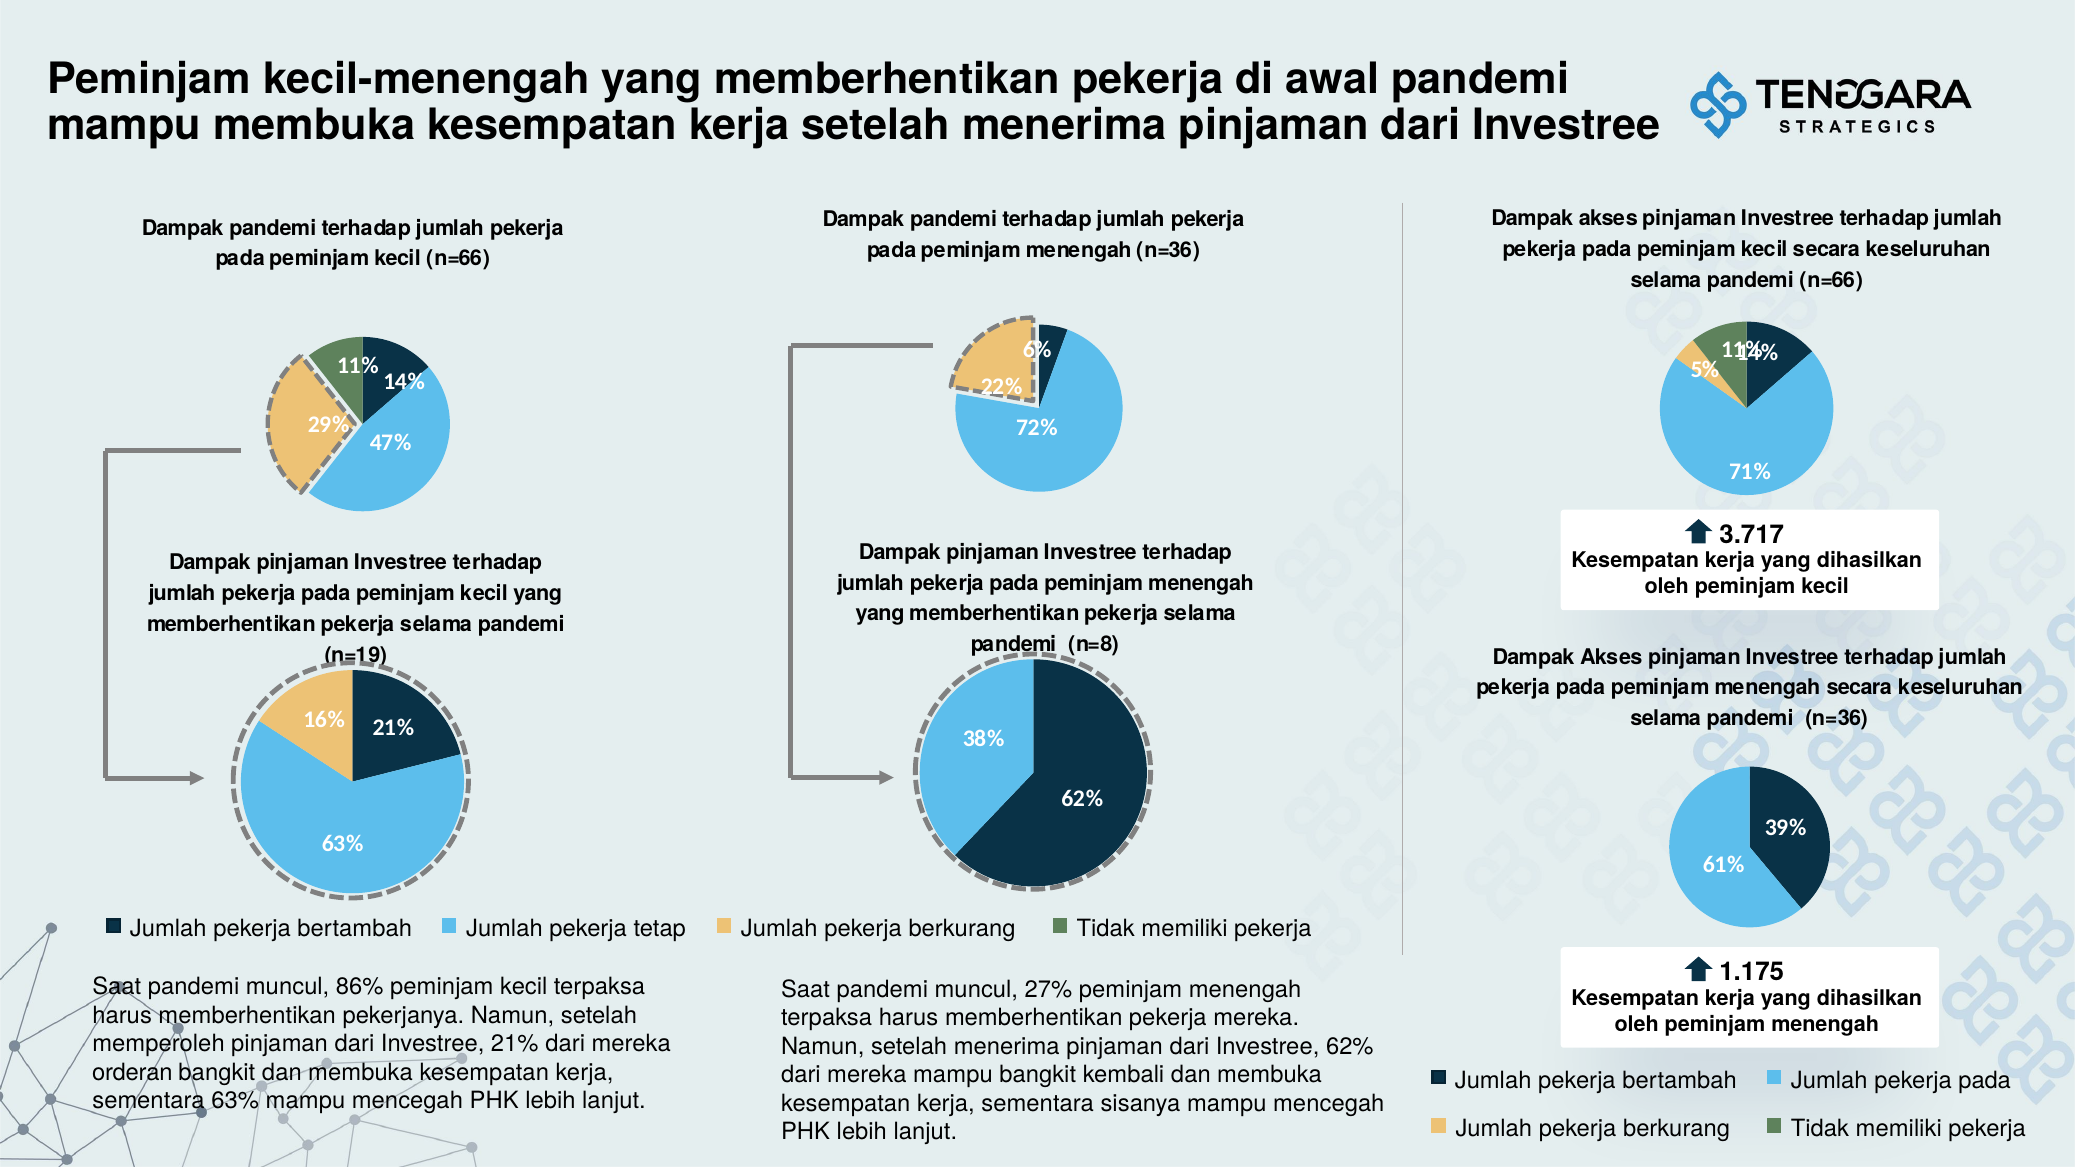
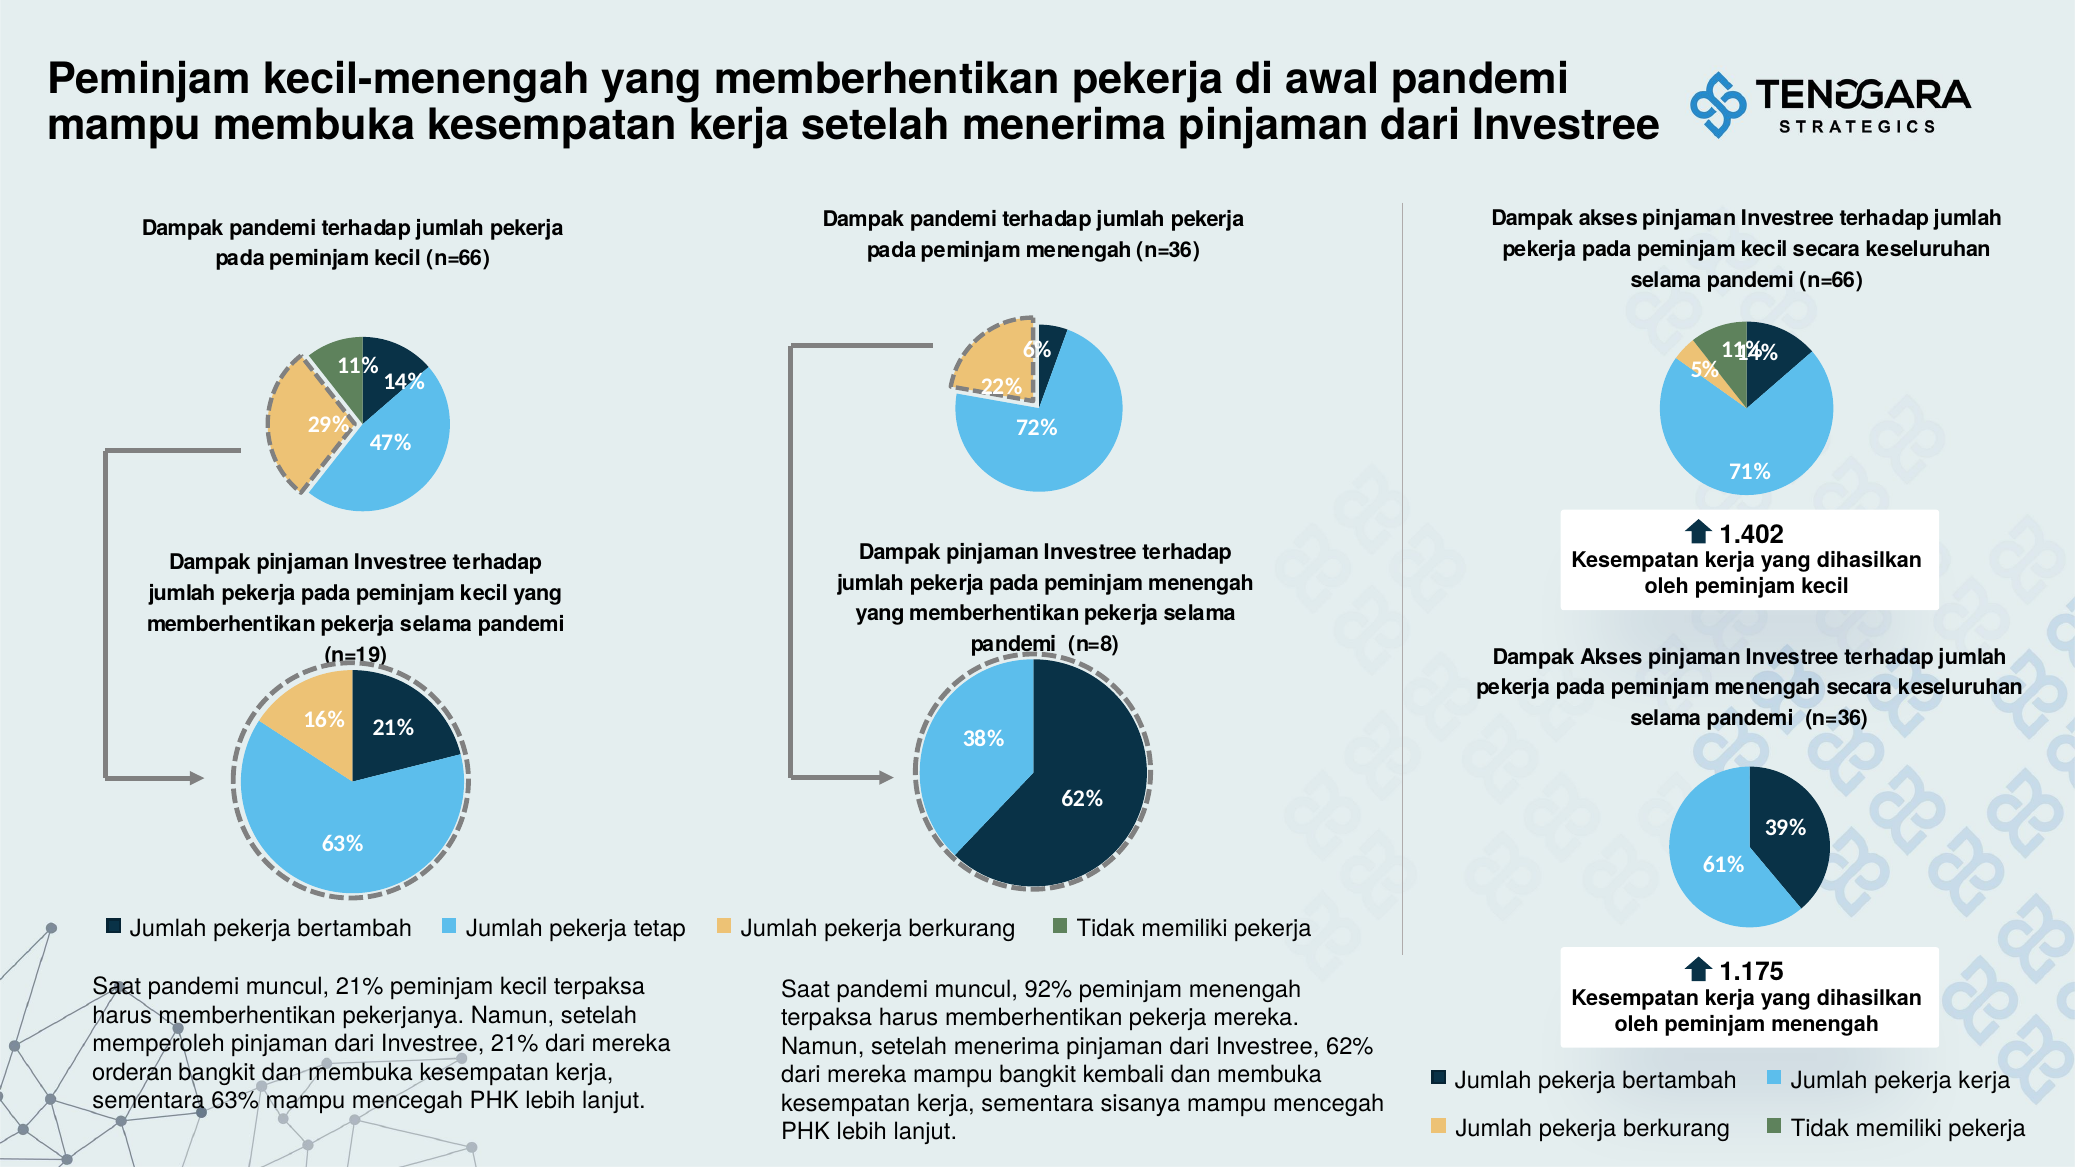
3.717: 3.717 -> 1.402
muncul 86%: 86% -> 21%
27%: 27% -> 92%
bertambah Jumlah pekerja pada: pada -> kerja
